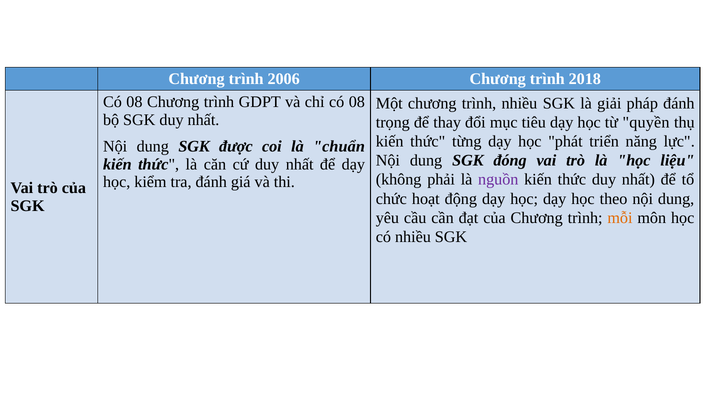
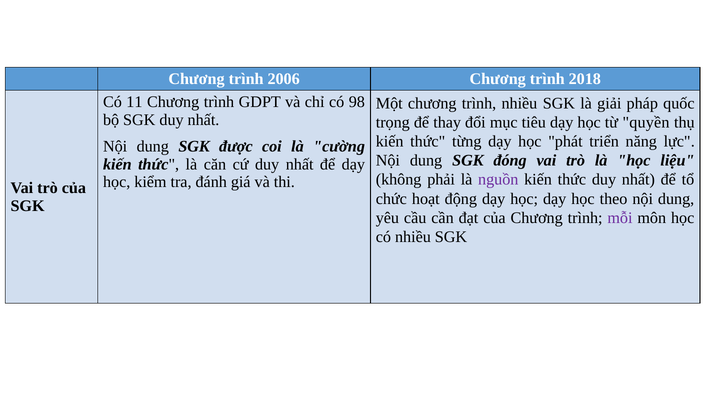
08 at (134, 102): 08 -> 11
chỉ có 08: 08 -> 98
pháp đánh: đánh -> quốc
chuẩn: chuẩn -> cường
mỗi colour: orange -> purple
